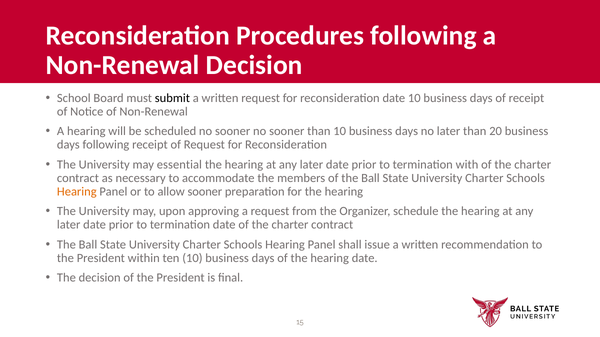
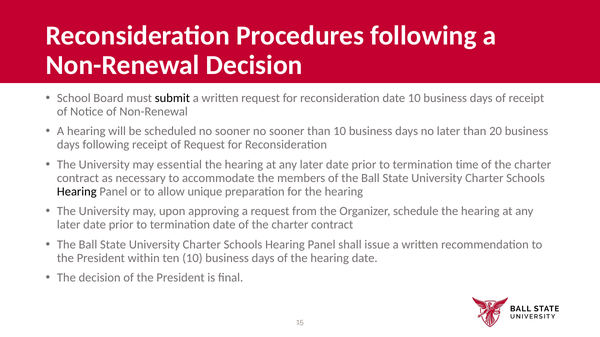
with: with -> time
Hearing at (77, 192) colour: orange -> black
allow sooner: sooner -> unique
